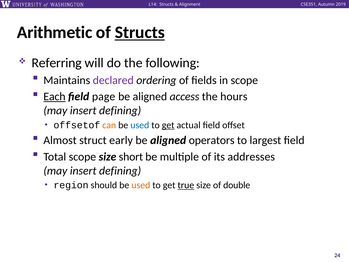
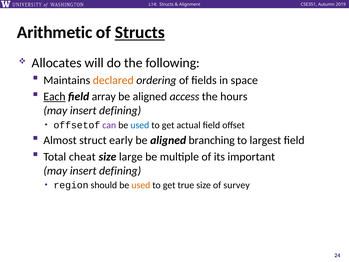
Referring: Referring -> Allocates
declared colour: purple -> orange
in scope: scope -> space
page: page -> array
can colour: orange -> purple
get at (168, 125) underline: present -> none
operators: operators -> branching
Total scope: scope -> cheat
short: short -> large
addresses: addresses -> important
true underline: present -> none
double: double -> survey
